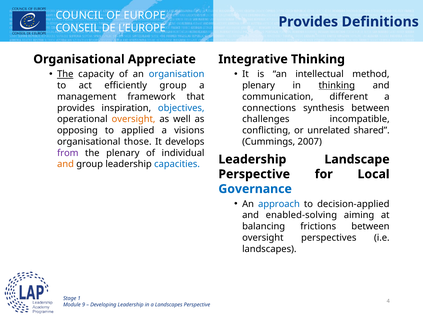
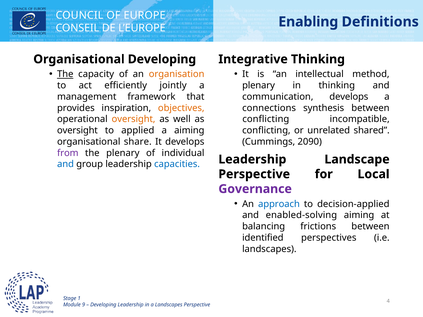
Provides at (308, 22): Provides -> Enabling
Organisational Appreciate: Appreciate -> Developing
organisation colour: blue -> orange
efficiently group: group -> jointly
thinking at (337, 86) underline: present -> none
communication different: different -> develops
objectives colour: blue -> orange
challenges at (266, 119): challenges -> conflicting
opposing at (77, 131): opposing -> oversight
a visions: visions -> aiming
those: those -> share
2007: 2007 -> 2090
and at (66, 164) colour: orange -> blue
Governance colour: blue -> purple
oversight at (263, 238): oversight -> identified
